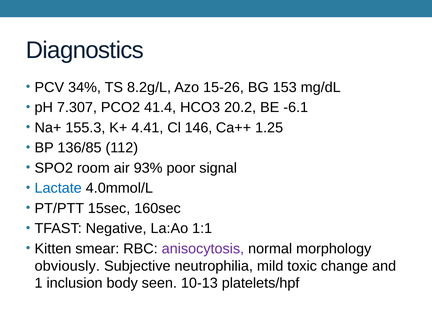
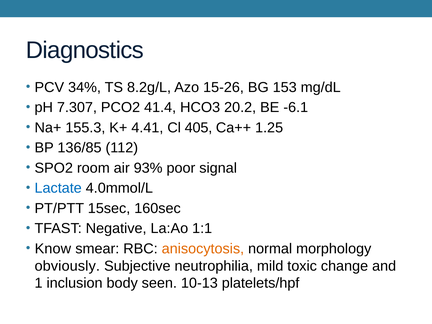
146: 146 -> 405
Kitten: Kitten -> Know
anisocytosis colour: purple -> orange
